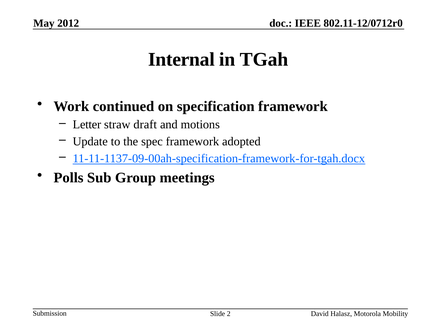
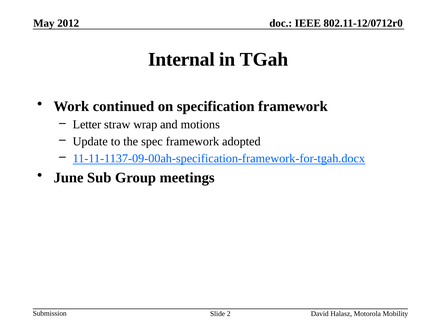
draft: draft -> wrap
Polls: Polls -> June
